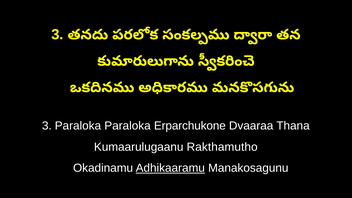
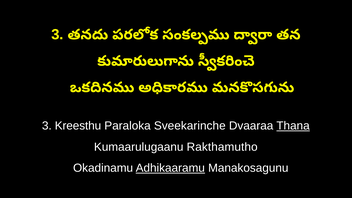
3 Paraloka: Paraloka -> Kreesthu
Erparchukone: Erparchukone -> Sveekarinche
Thana underline: none -> present
